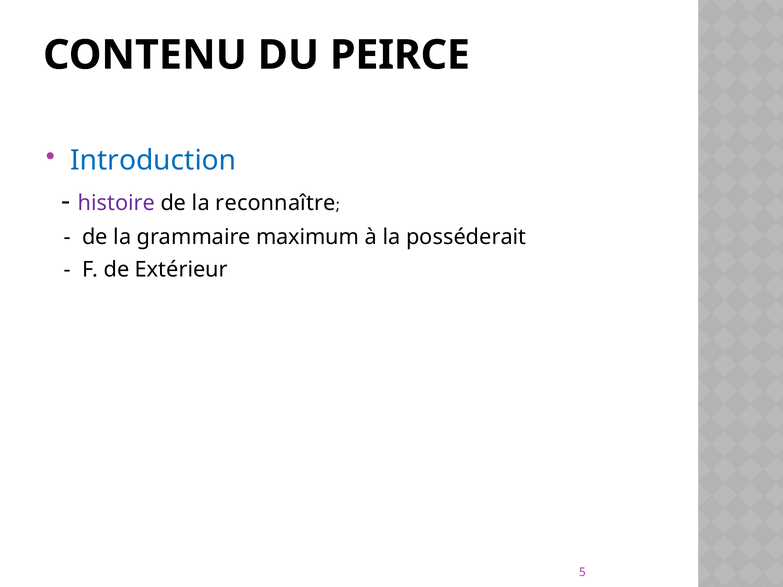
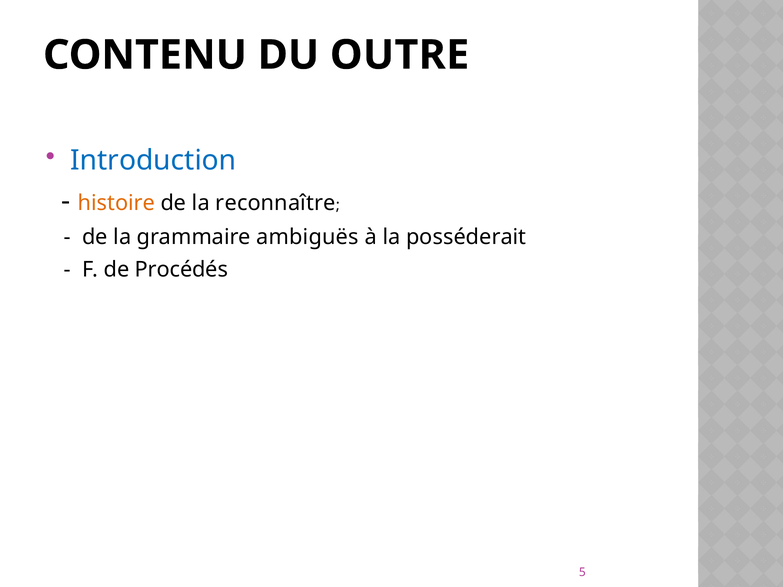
PEIRCE: PEIRCE -> OUTRE
histoire colour: purple -> orange
maximum: maximum -> ambiguës
Extérieur: Extérieur -> Procédés
